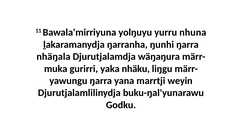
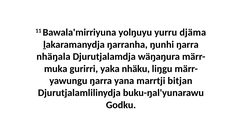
nhuna: nhuna -> djäma
weyin: weyin -> bitjan
